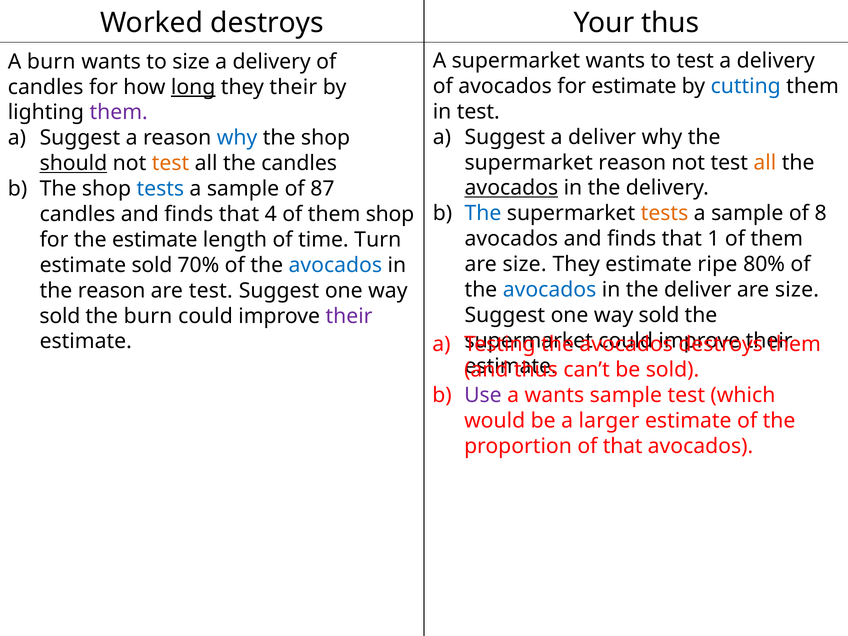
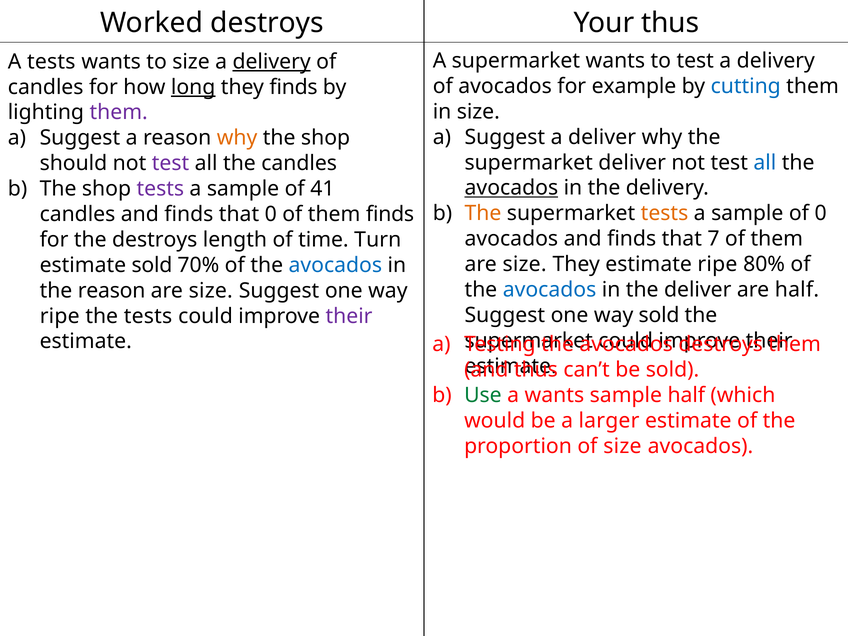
A burn: burn -> tests
delivery at (272, 62) underline: none -> present
for estimate: estimate -> example
they their: their -> finds
in test: test -> size
why at (237, 138) colour: blue -> orange
supermarket reason: reason -> deliver
all at (765, 163) colour: orange -> blue
should underline: present -> none
test at (171, 163) colour: orange -> purple
tests at (160, 189) colour: blue -> purple
87: 87 -> 41
The at (483, 213) colour: blue -> orange
of 8: 8 -> 0
that 4: 4 -> 0
them shop: shop -> finds
1: 1 -> 7
the estimate: estimate -> destroys
deliver are size: size -> half
test at (211, 291): test -> size
sold at (60, 316): sold -> ripe
the burn: burn -> tests
Use colour: purple -> green
sample test: test -> half
of that: that -> size
